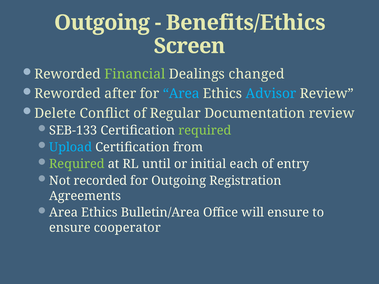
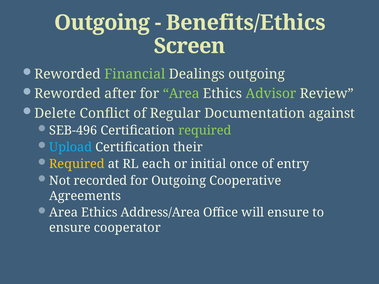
Dealings changed: changed -> outgoing
Area at (181, 94) colour: light blue -> light green
Advisor colour: light blue -> light green
Documentation review: review -> against
SEB-133: SEB-133 -> SEB-496
from: from -> their
Required at (77, 164) colour: light green -> yellow
until: until -> each
each: each -> once
Registration: Registration -> Cooperative
Bulletin/Area: Bulletin/Area -> Address/Area
